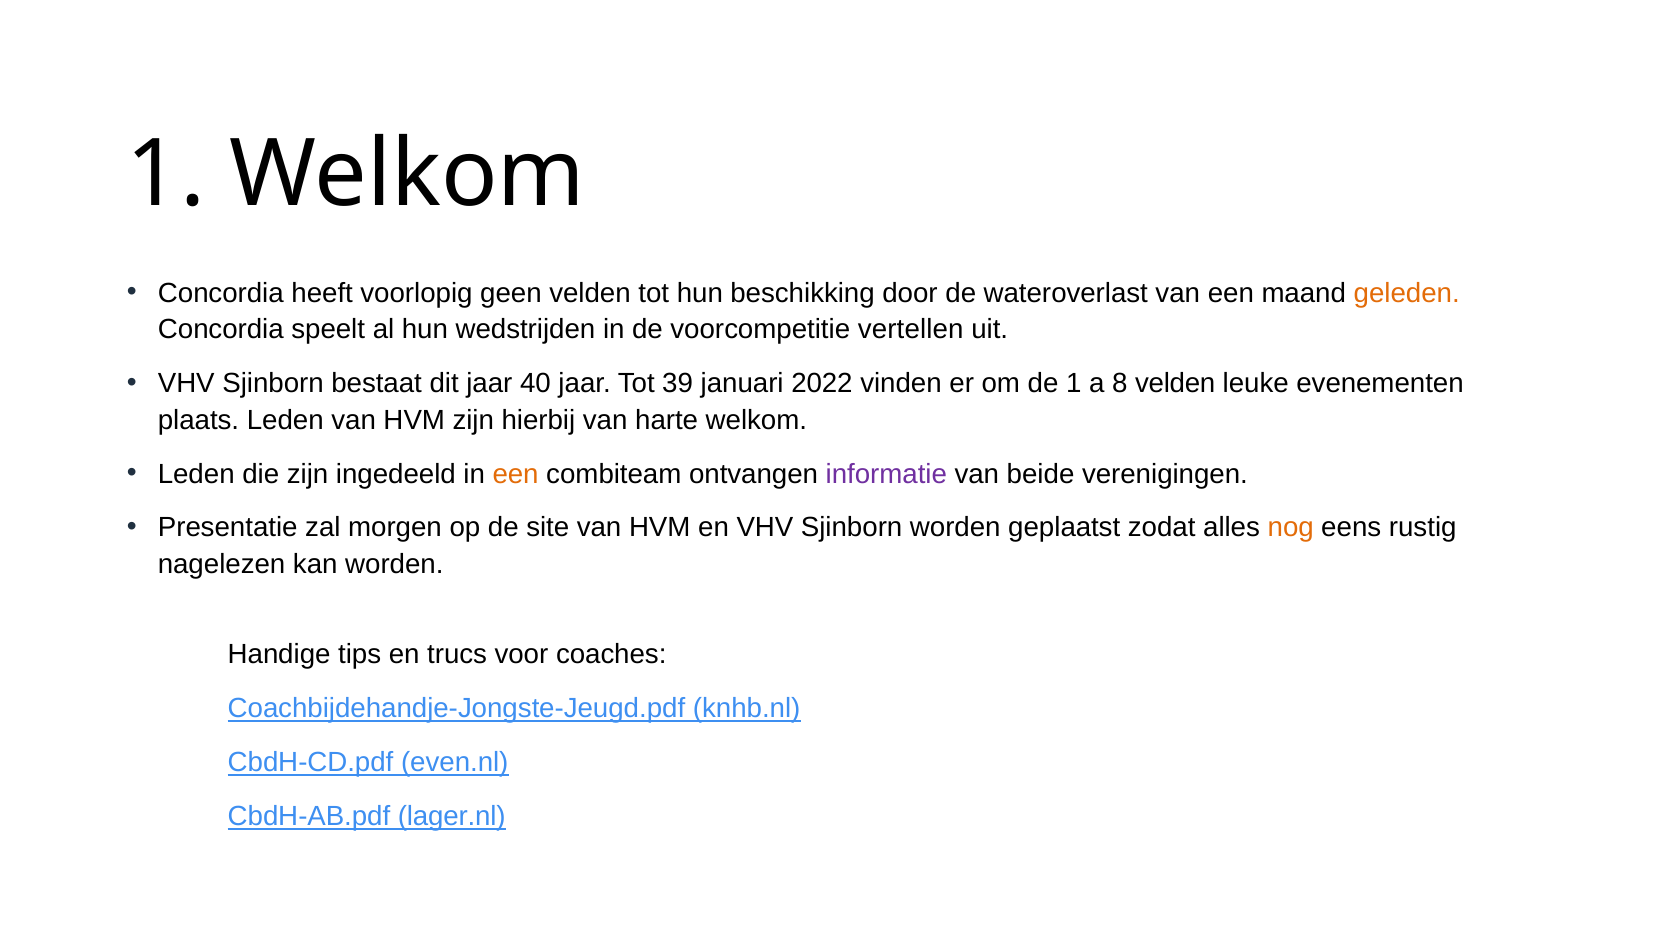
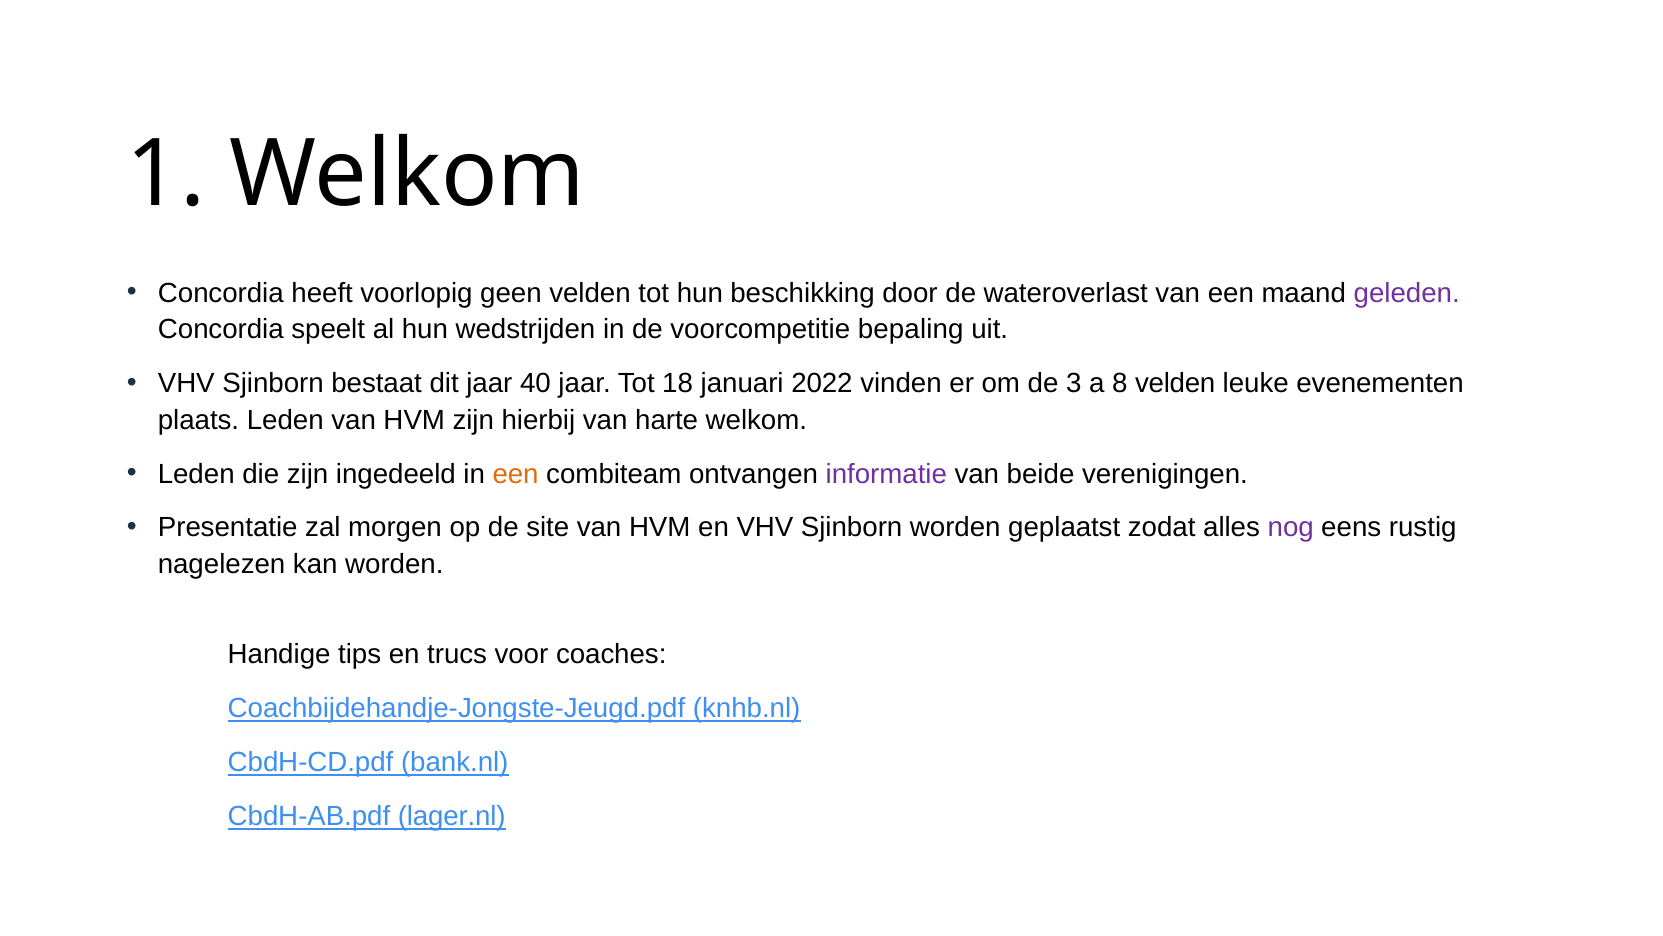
geleden colour: orange -> purple
vertellen: vertellen -> bepaling
39: 39 -> 18
de 1: 1 -> 3
nog colour: orange -> purple
even.nl: even.nl -> bank.nl
